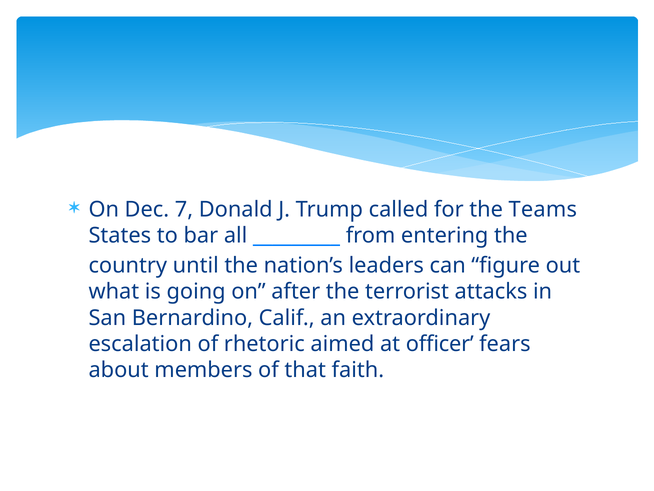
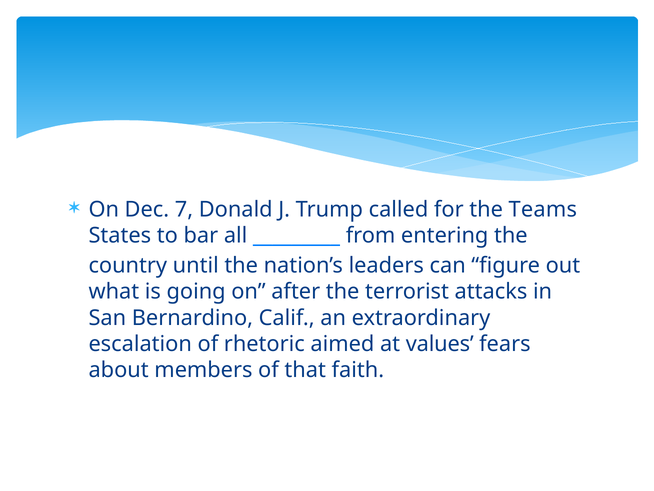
officer: officer -> values
